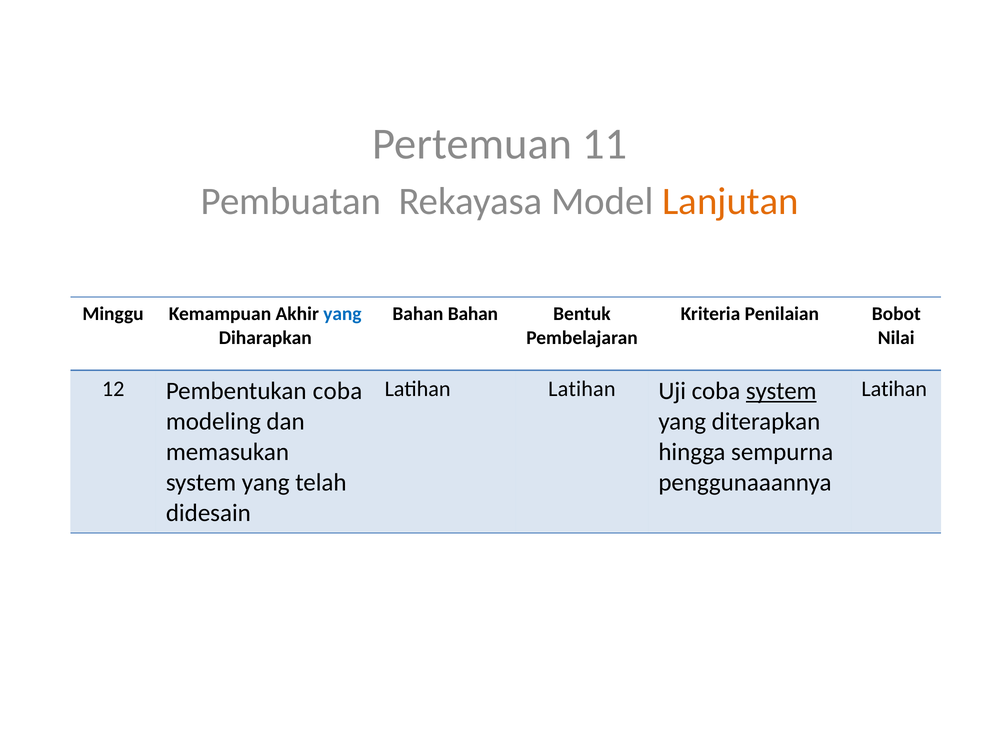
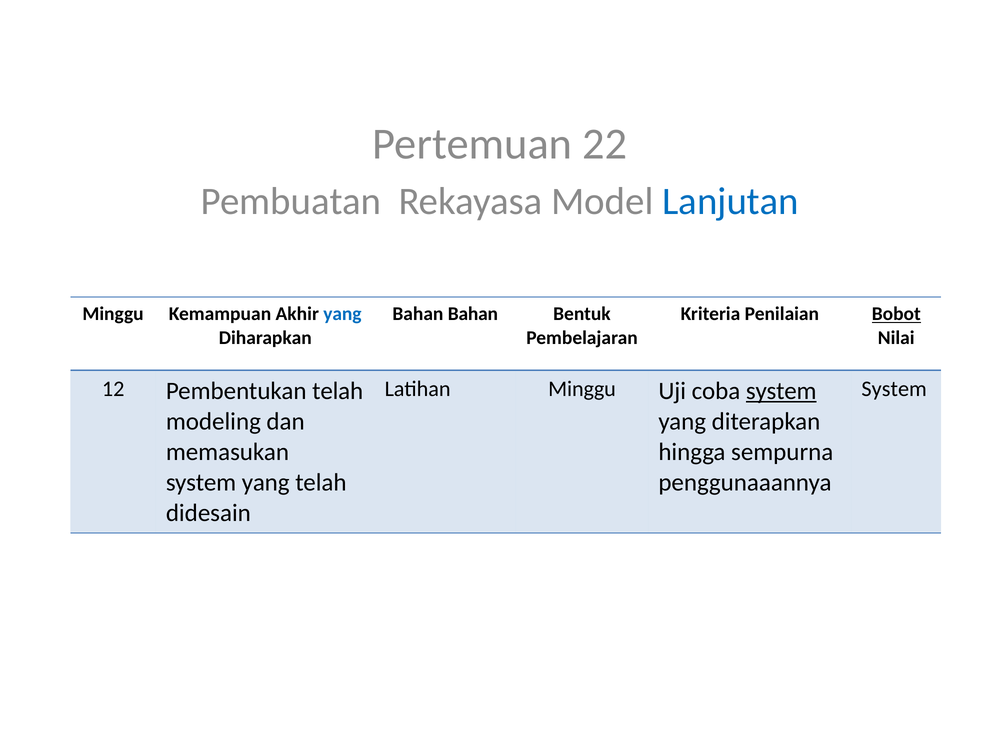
11: 11 -> 22
Lanjutan colour: orange -> blue
Bobot underline: none -> present
Pembentukan coba: coba -> telah
Latihan Latihan: Latihan -> Minggu
Latihan at (894, 389): Latihan -> System
